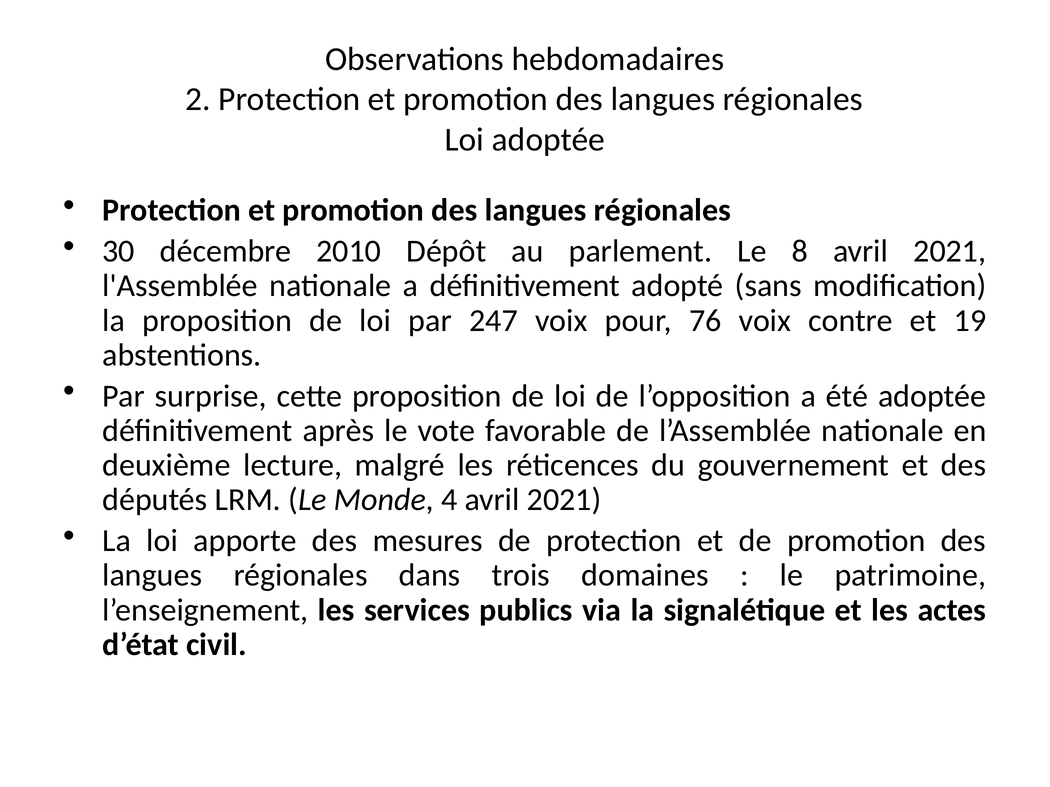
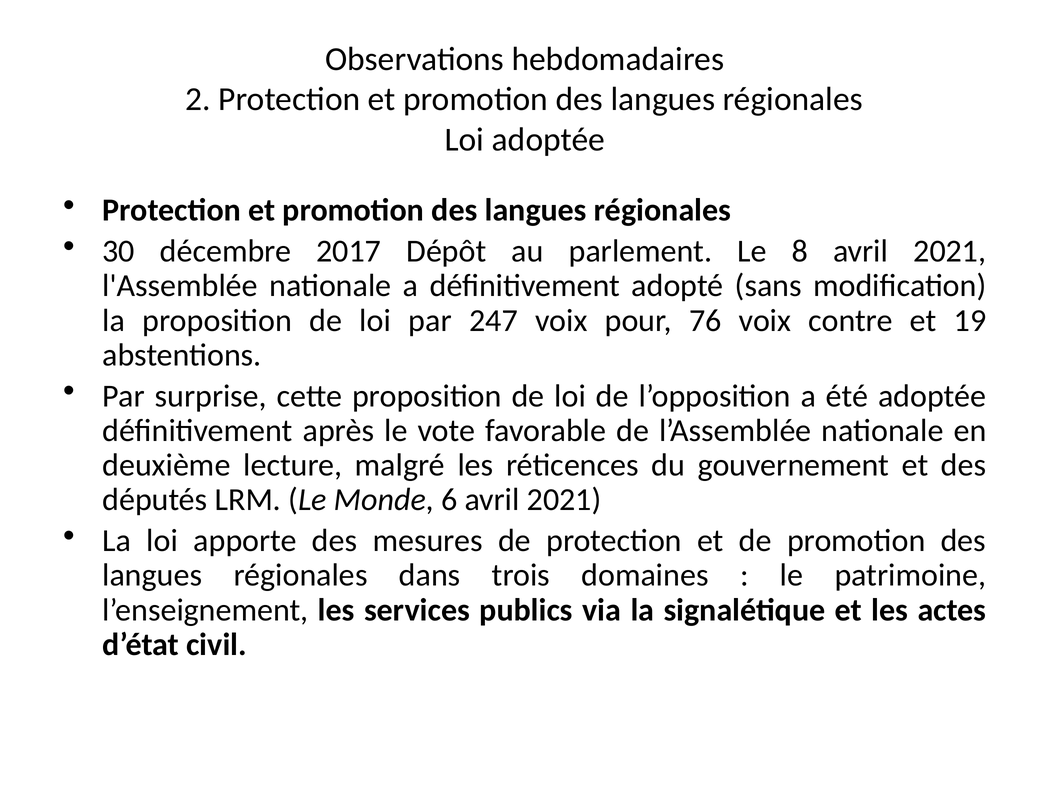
2010: 2010 -> 2017
4: 4 -> 6
